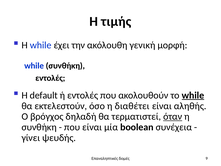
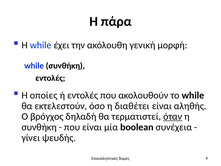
τιμής: τιμής -> πάρα
default: default -> οποίες
while at (193, 95) underline: present -> none
